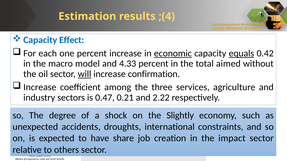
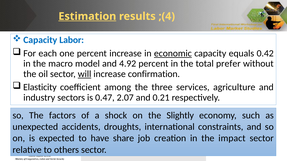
Estimation underline: none -> present
Effect: Effect -> Labor
equals underline: present -> none
4.33: 4.33 -> 4.92
aimed: aimed -> prefer
Increase at (40, 87): Increase -> Elasticity
0.21: 0.21 -> 2.07
2.22: 2.22 -> 0.21
degree: degree -> factors
